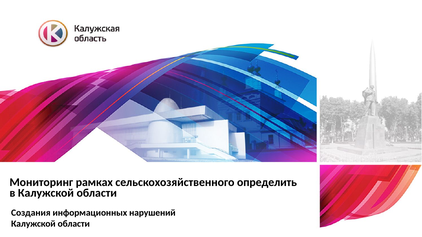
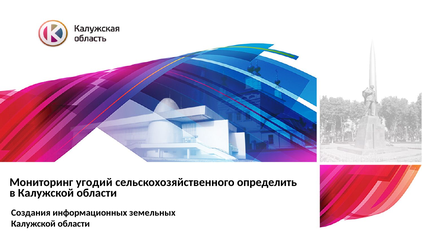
рамках: рамках -> угодий
нарушений: нарушений -> земельных
